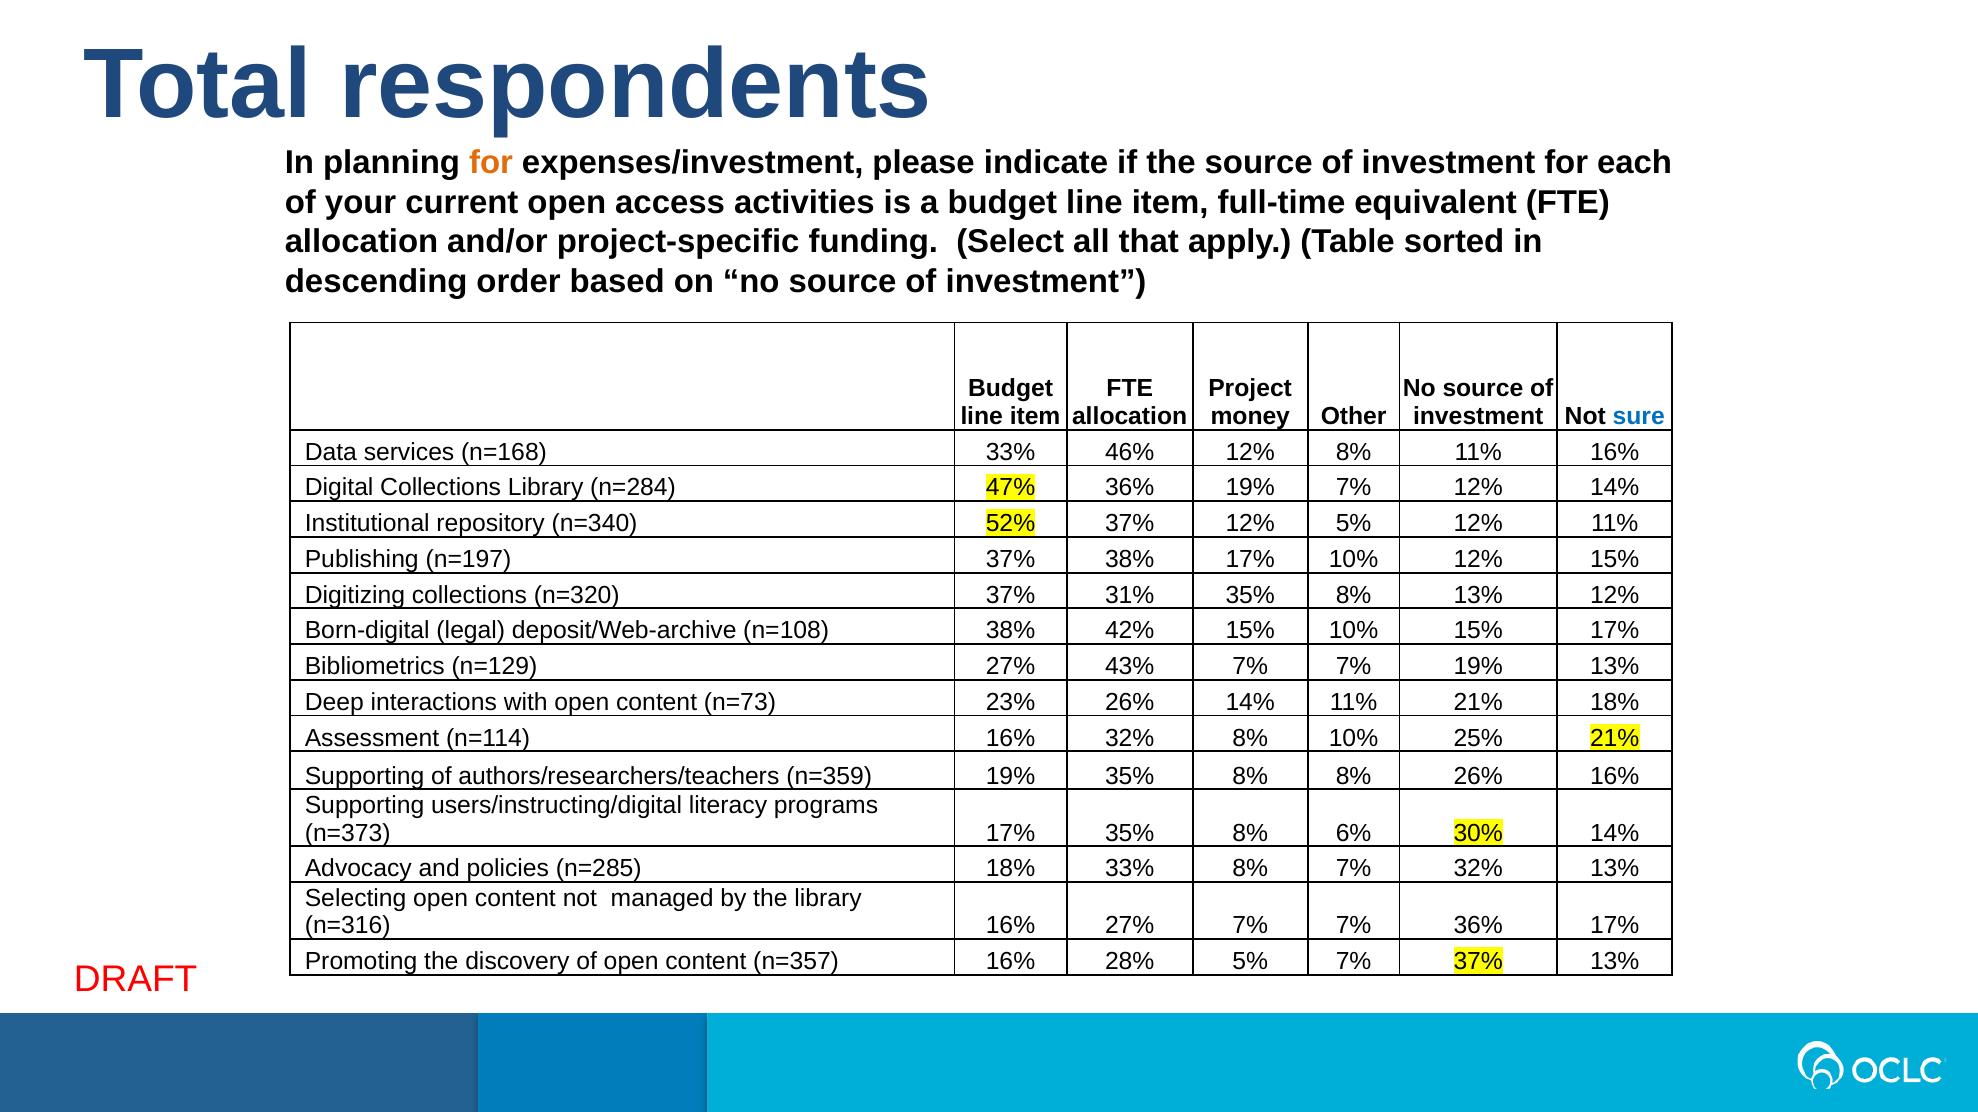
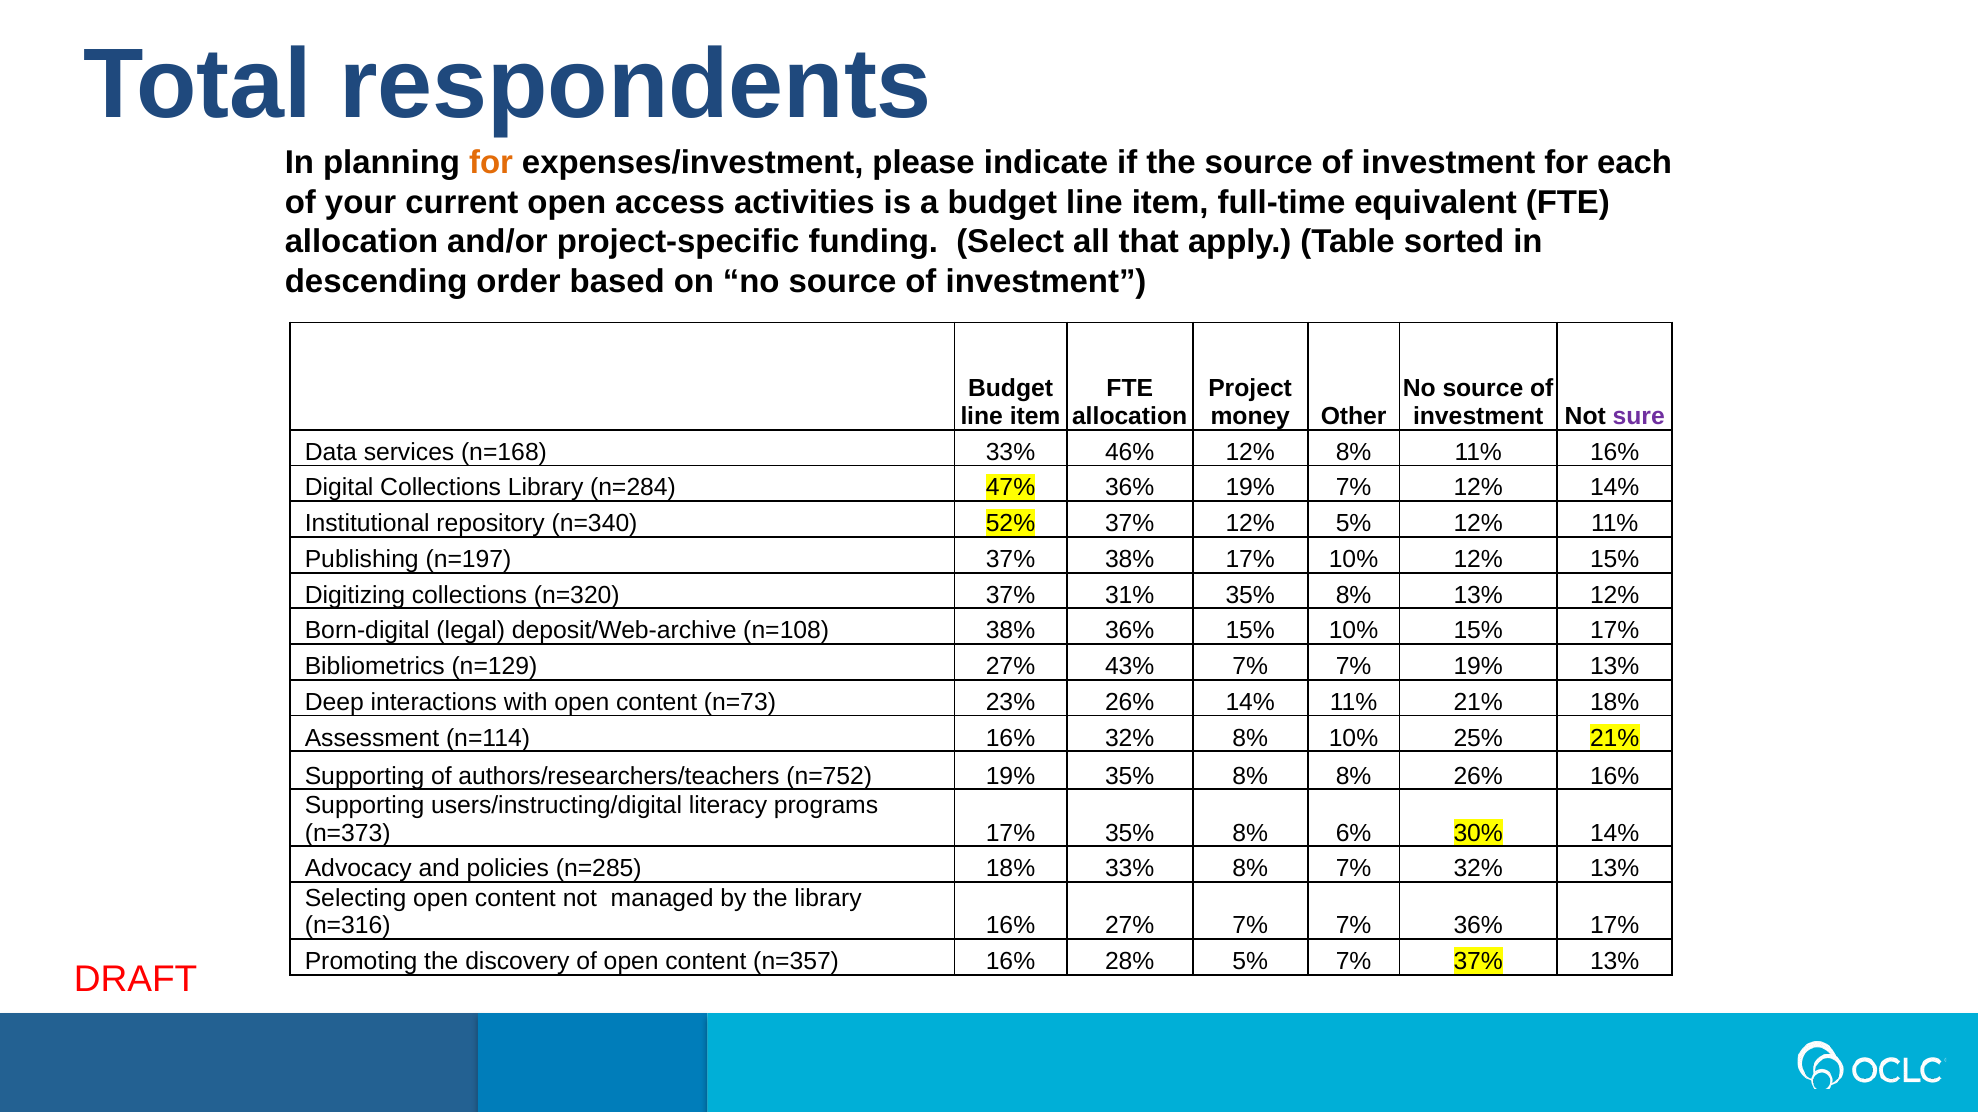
sure colour: blue -> purple
38% 42%: 42% -> 36%
n=359: n=359 -> n=752
